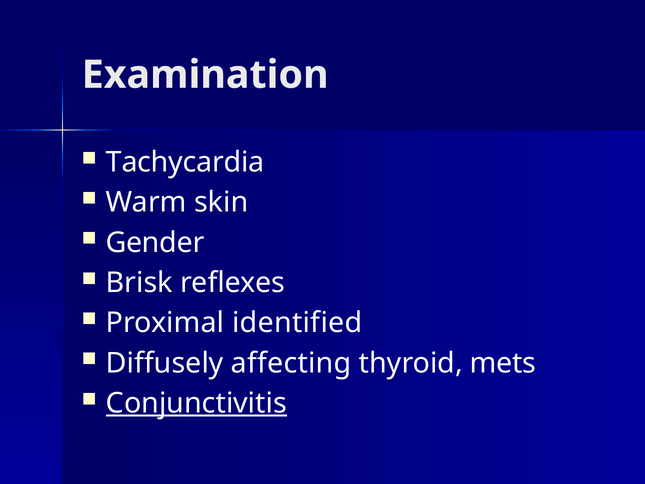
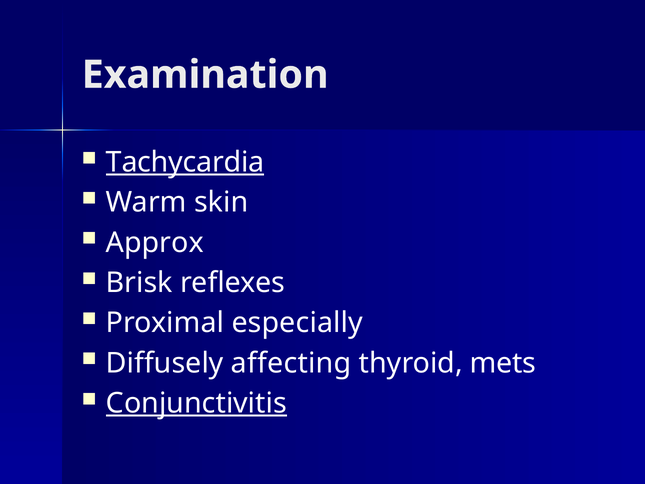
Tachycardia underline: none -> present
Gender: Gender -> Approx
identified: identified -> especially
